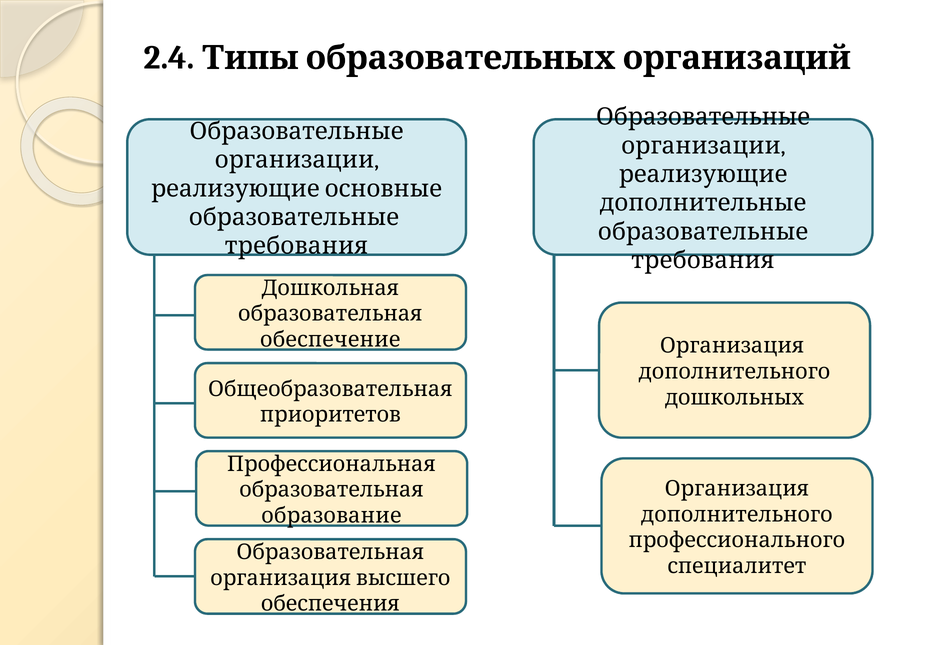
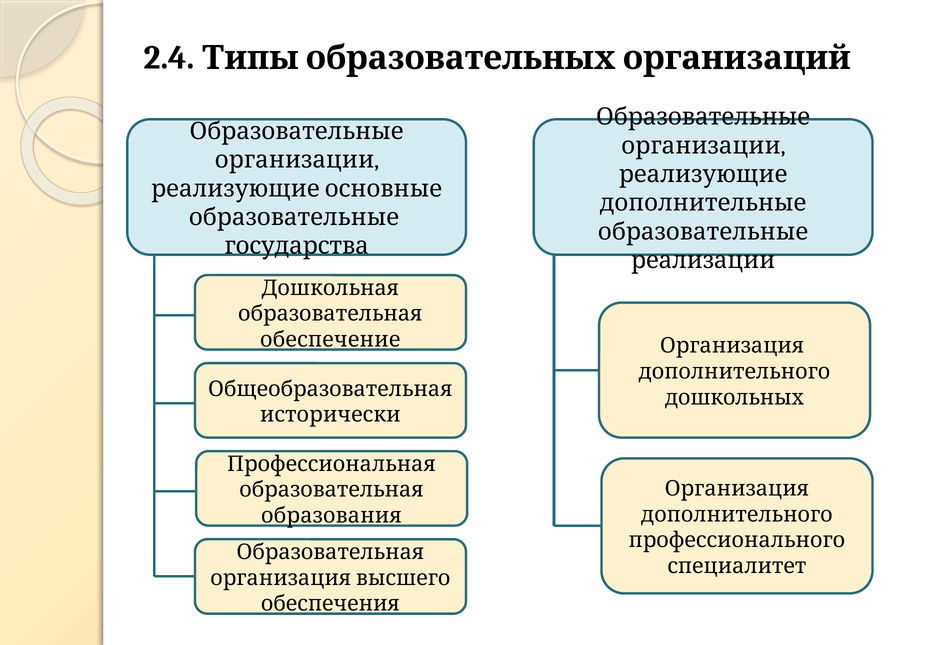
требования at (296, 246): требования -> государства
требования at (703, 260): требования -> реализации
приоритетов: приоритетов -> исторически
образование: образование -> образования
